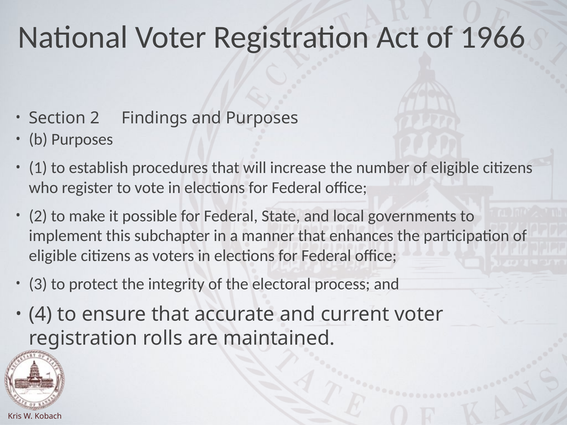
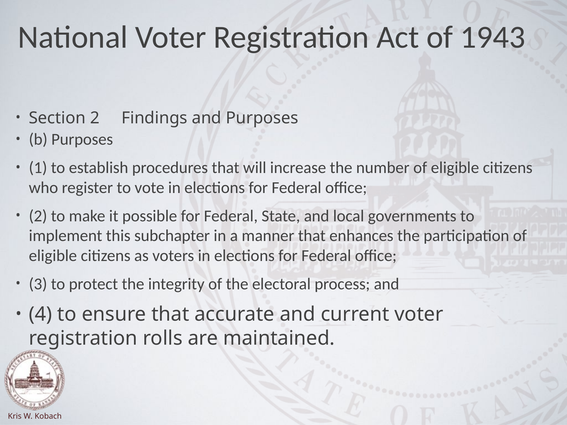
1966: 1966 -> 1943
